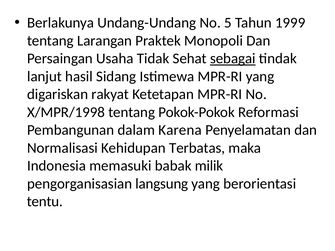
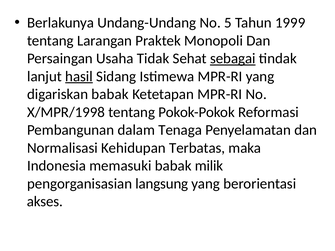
hasil underline: none -> present
digariskan rakyat: rakyat -> babak
Karena: Karena -> Tenaga
tentu: tentu -> akses
